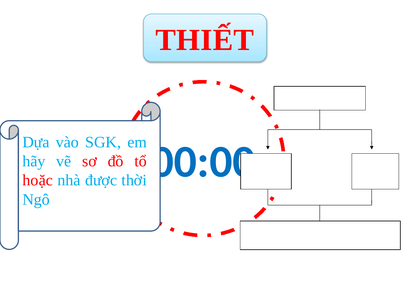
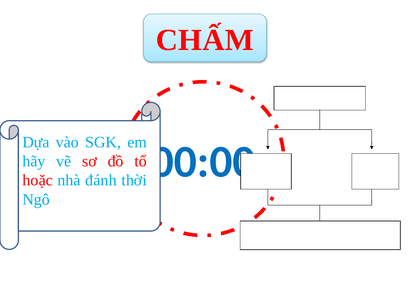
THIẾT: THIẾT -> CHẤM
được: được -> đánh
